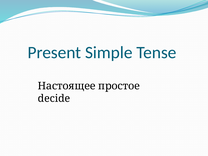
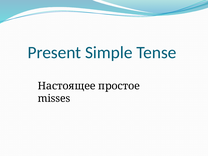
decide: decide -> misses
